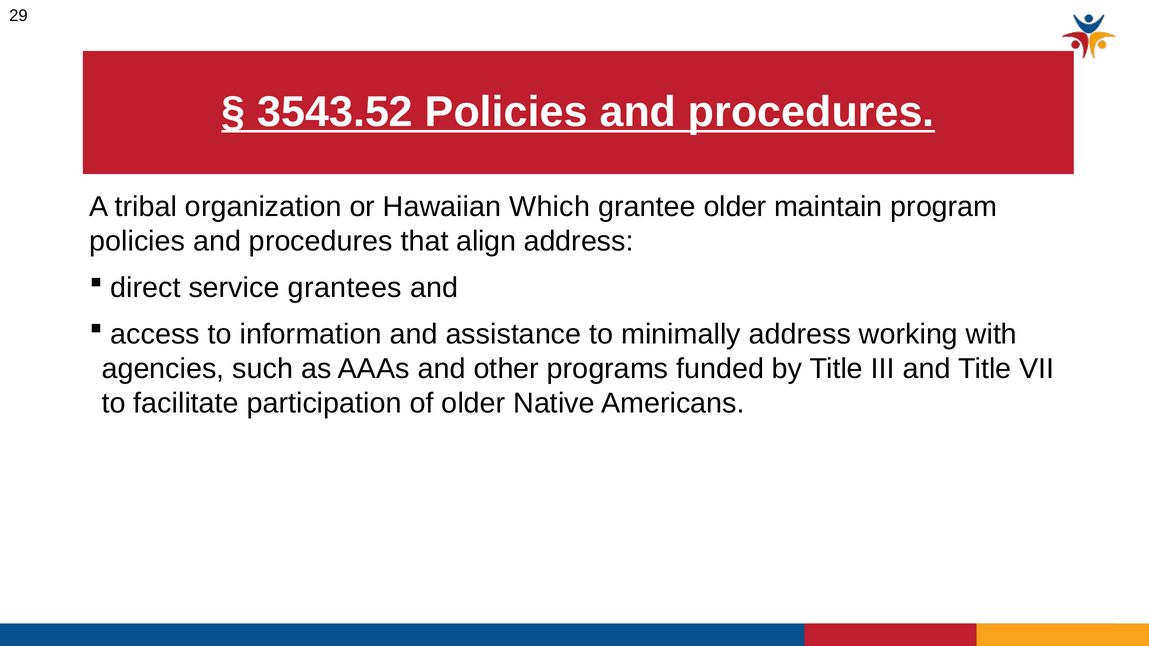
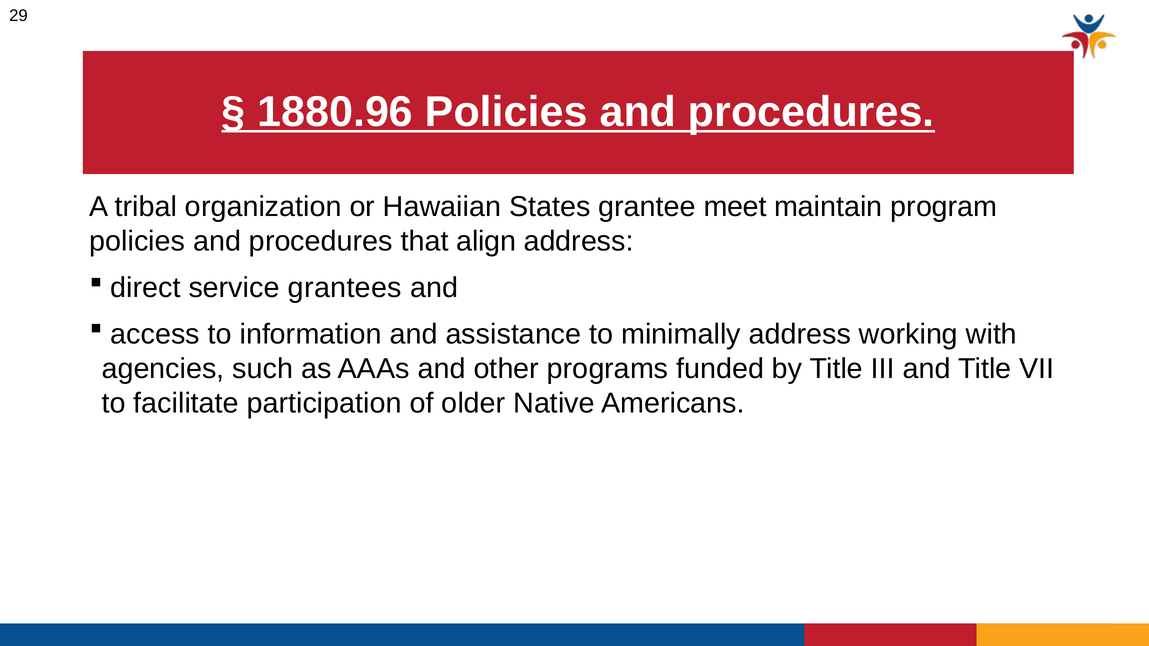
3543.52: 3543.52 -> 1880.96
Which: Which -> States
grantee older: older -> meet
